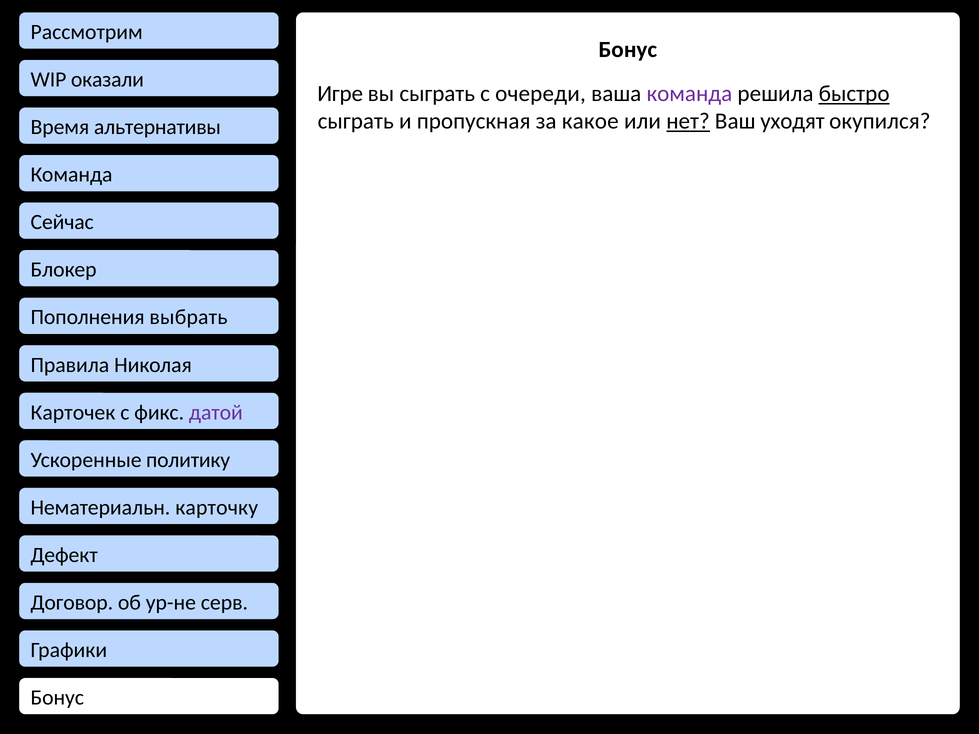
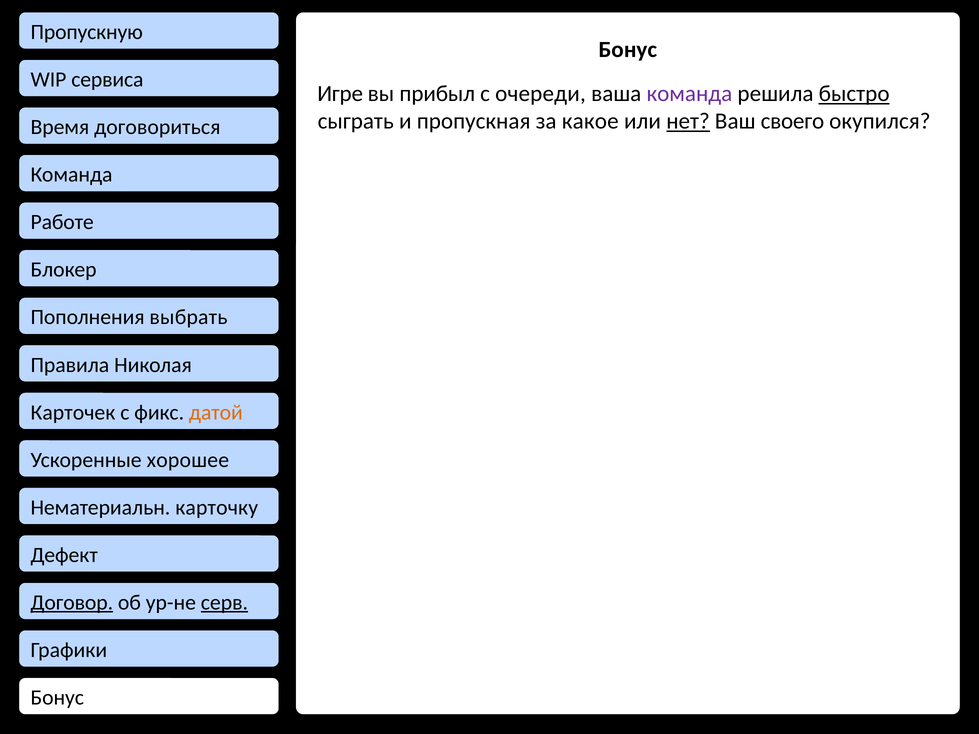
Рассмотрим: Рассмотрим -> Пропускную
оказали: оказали -> сервиса
вы сыграть: сыграть -> прибыл
уходят: уходят -> своего
альтернативы: альтернативы -> договориться
Сейчас: Сейчас -> Работе
датой colour: purple -> orange
политику: политику -> хорошее
Договор underline: none -> present
серв underline: none -> present
